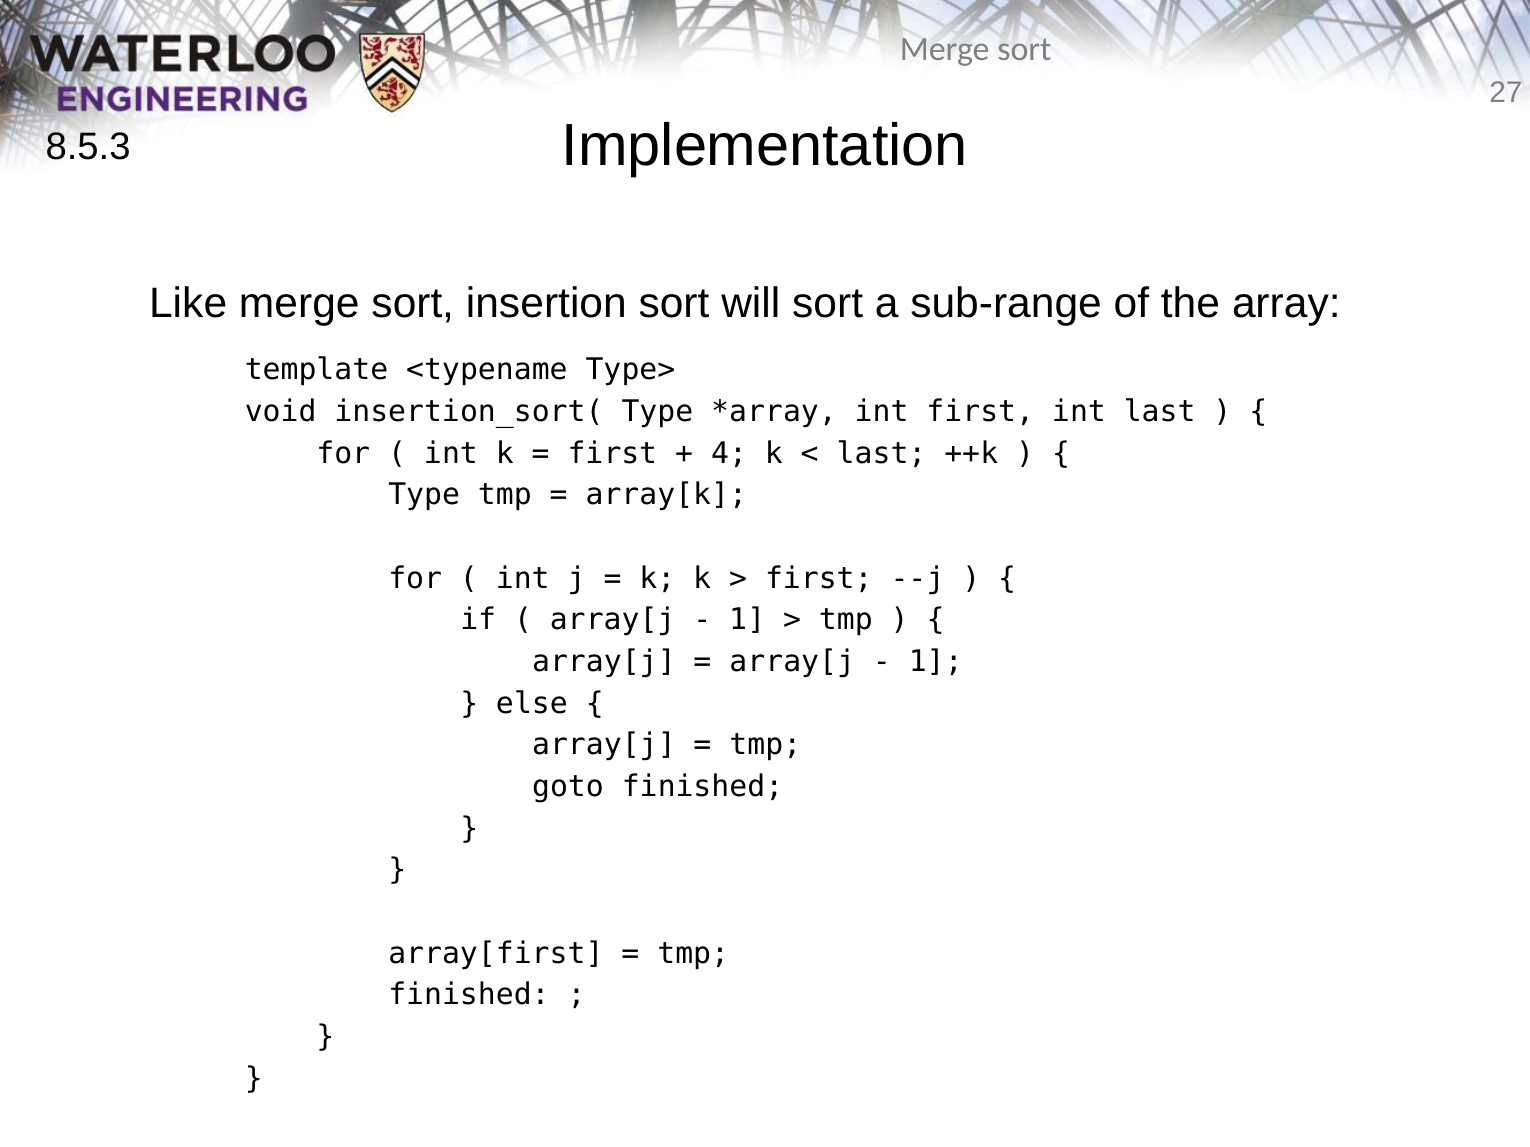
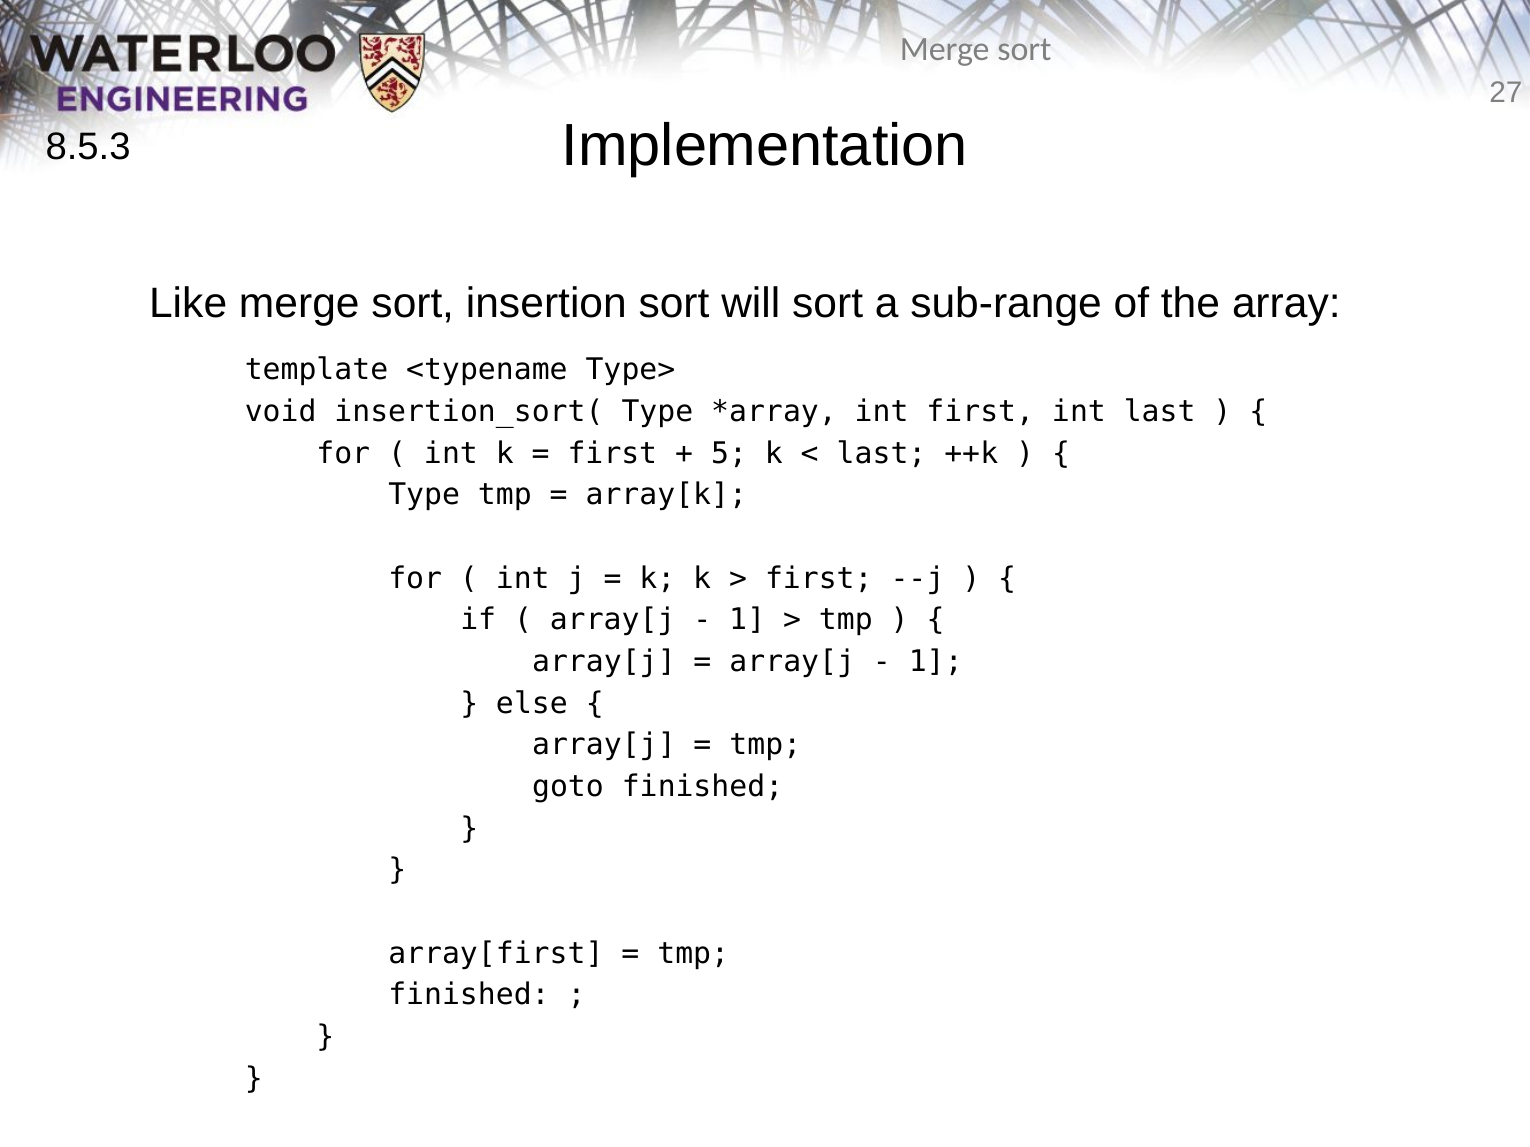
4: 4 -> 5
